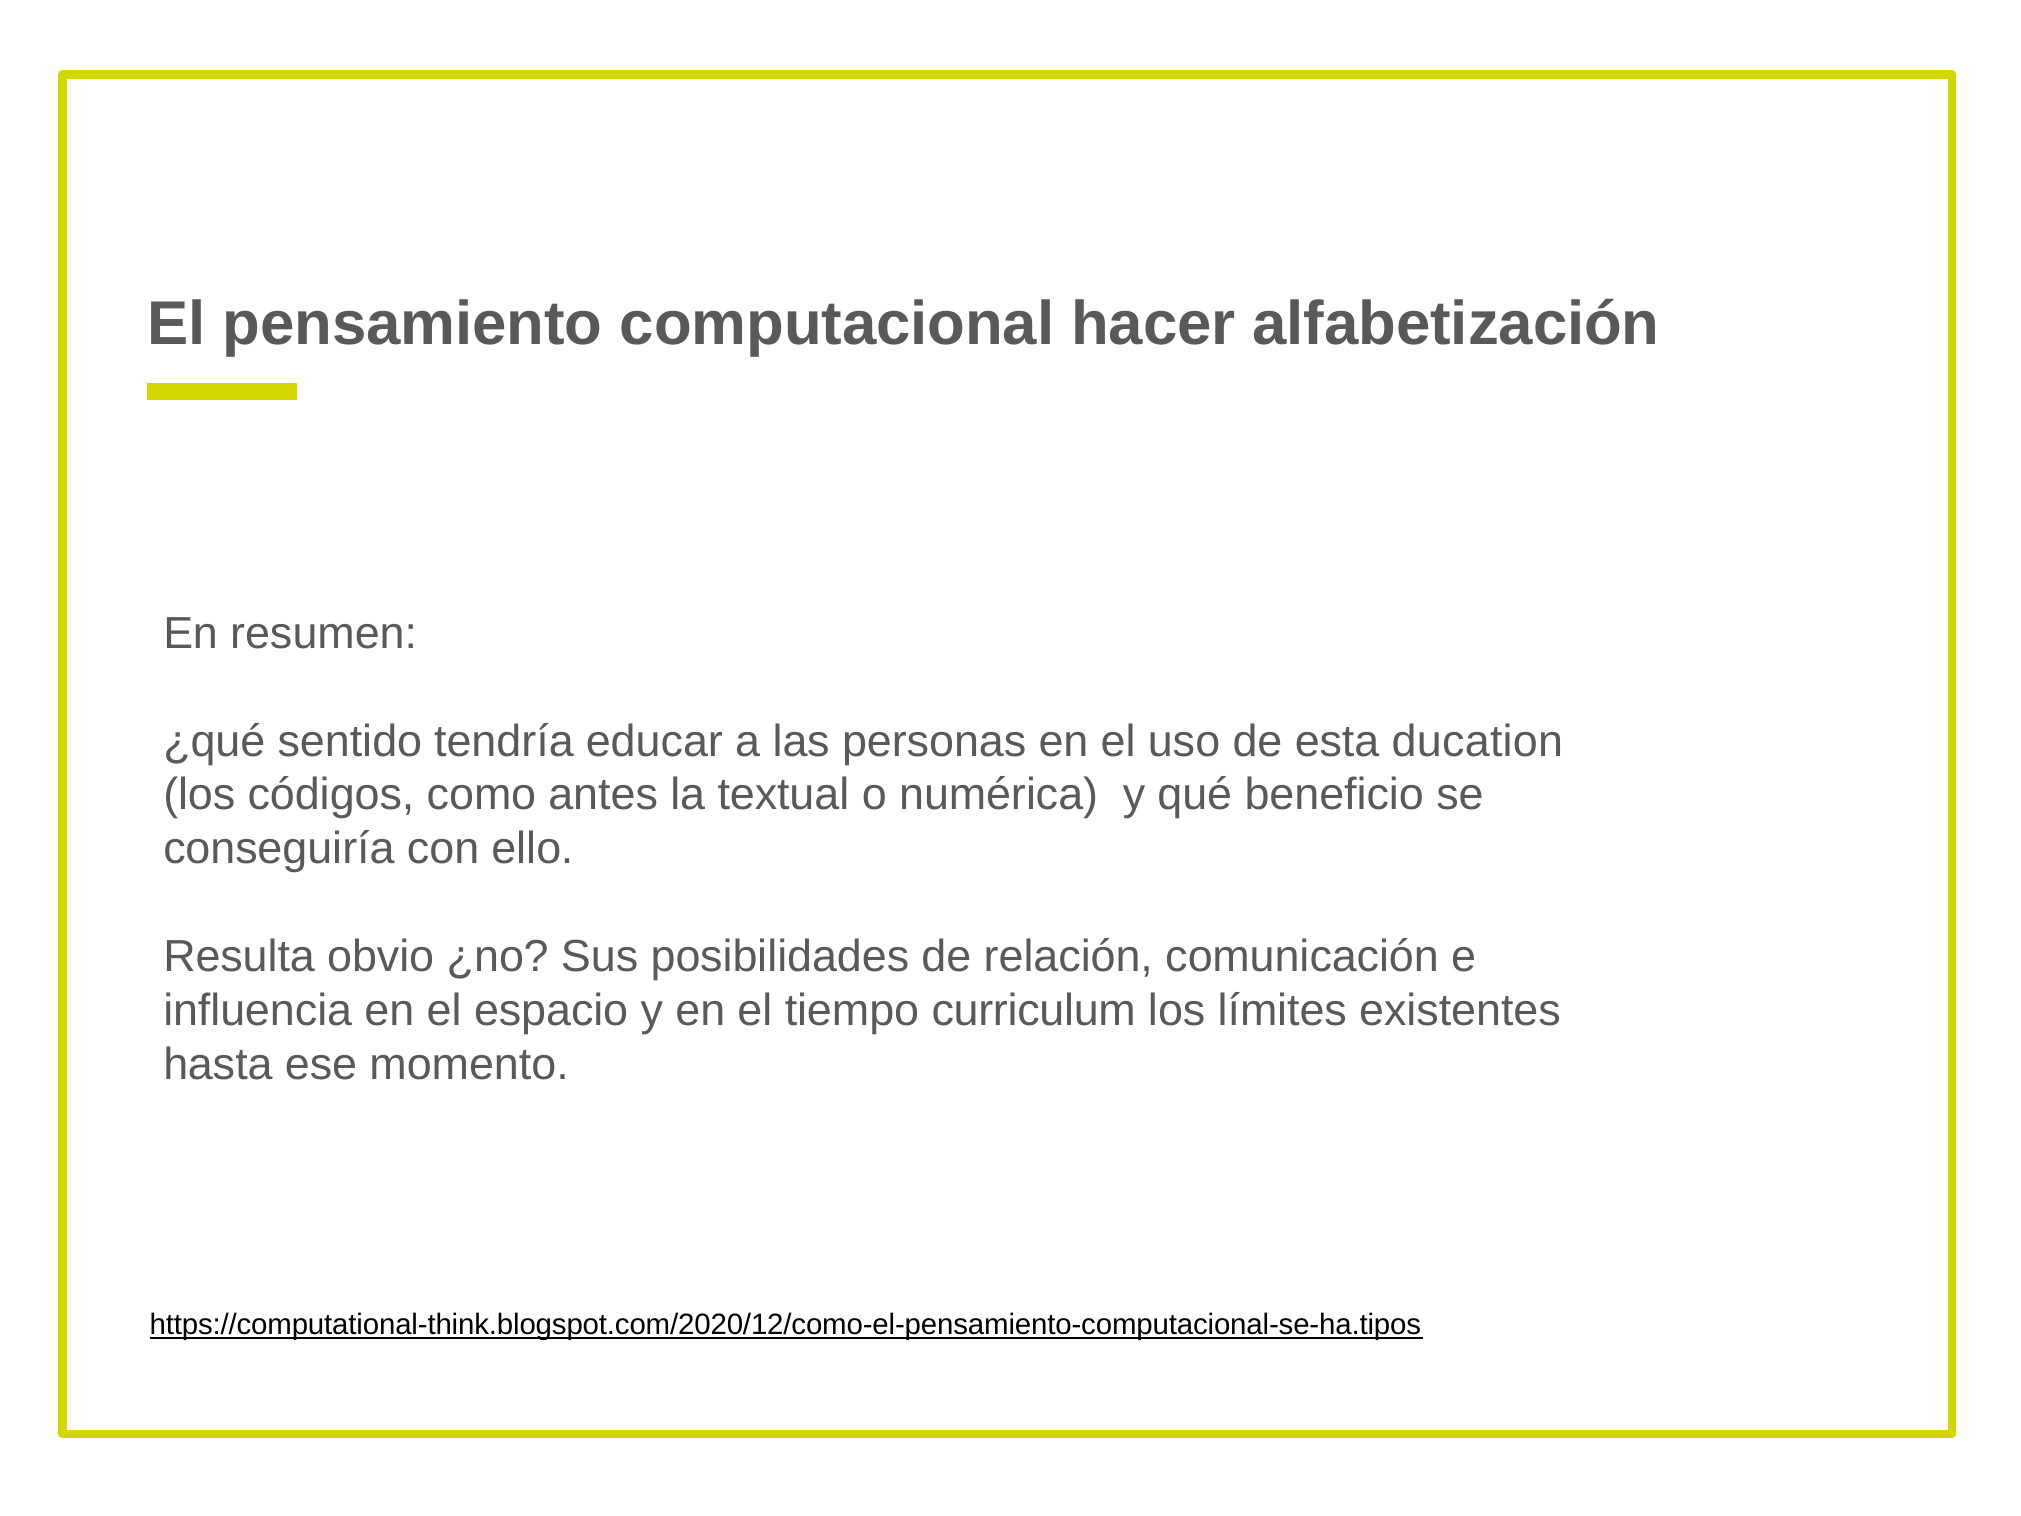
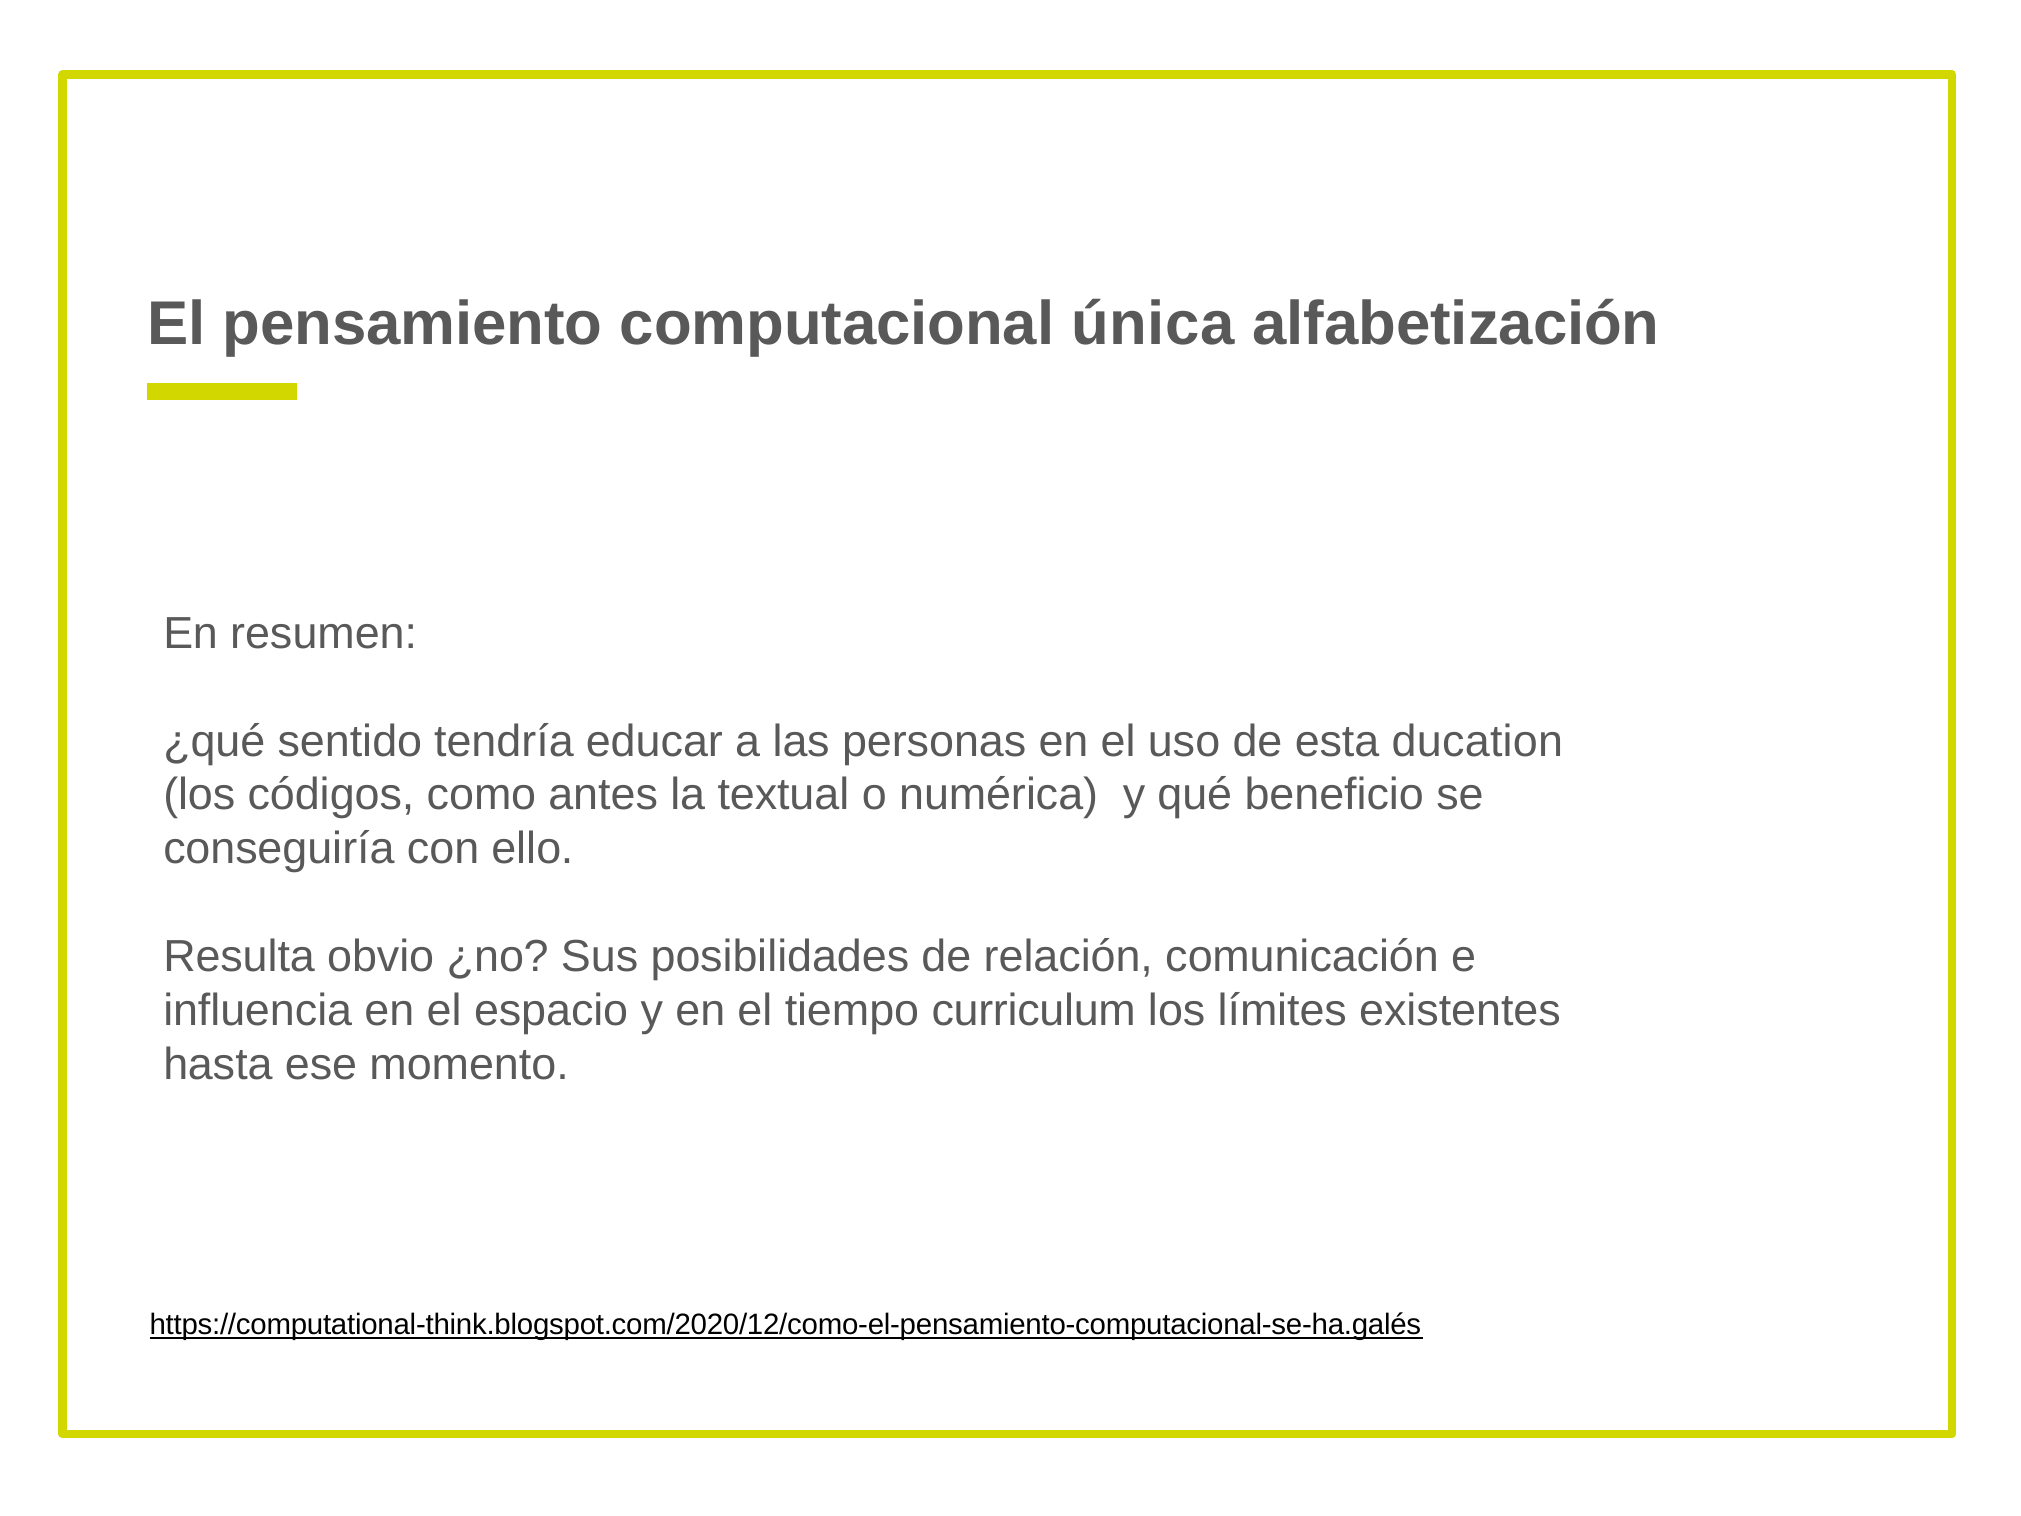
hacer: hacer -> única
https://computational-think.blogspot.com/2020/12/como-el-pensamiento-computacional-se-ha.tipos: https://computational-think.blogspot.com/2020/12/como-el-pensamiento-computacional-se-ha.tipos -> https://computational-think.blogspot.com/2020/12/como-el-pensamiento-computacional-se-ha.galés
